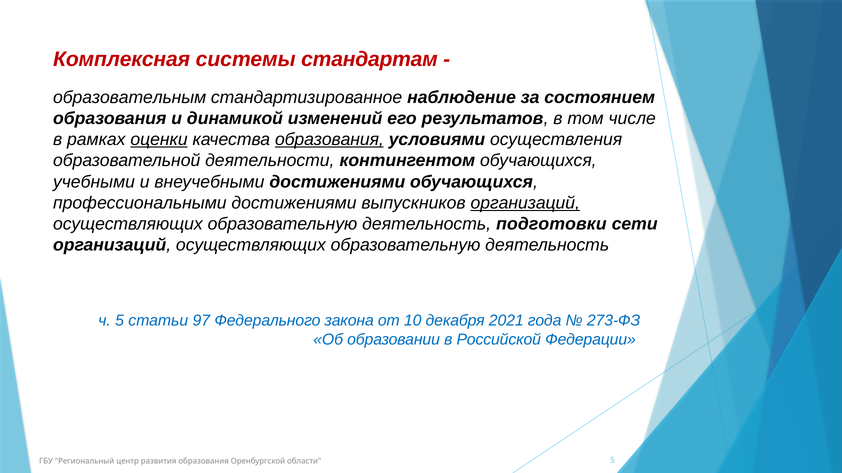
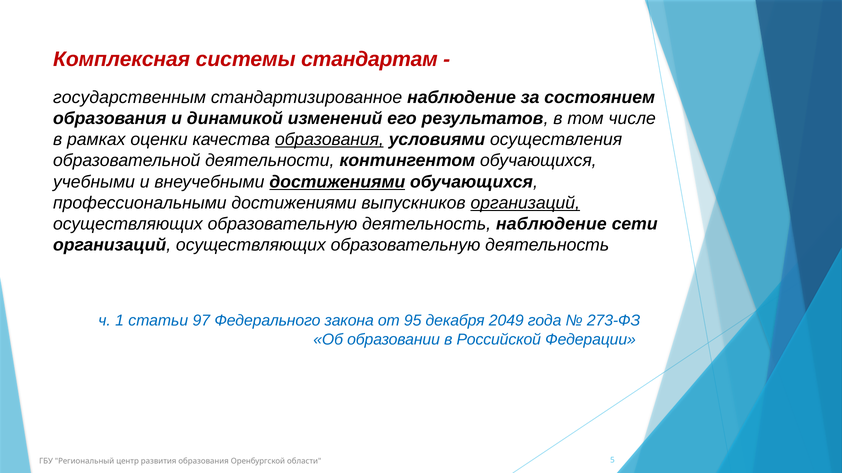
образовательным: образовательным -> государственным
оценки underline: present -> none
достижениями at (337, 182) underline: none -> present
деятельность подготовки: подготовки -> наблюдение
ч 5: 5 -> 1
10: 10 -> 95
2021: 2021 -> 2049
